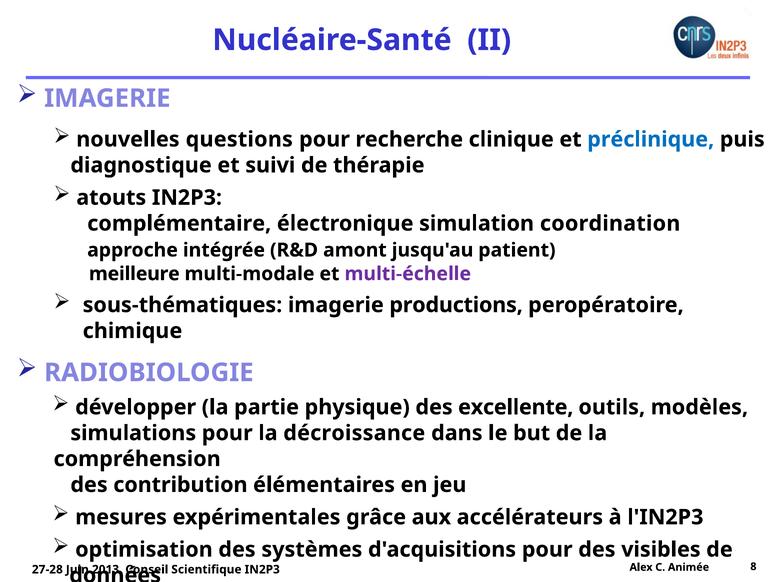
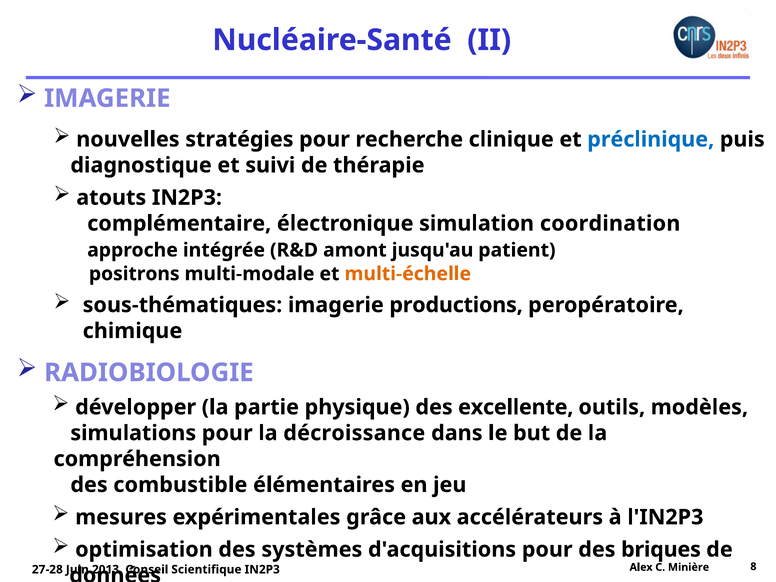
questions: questions -> stratégies
meilleure: meilleure -> positrons
multi-échelle colour: purple -> orange
contribution: contribution -> combustible
visibles: visibles -> briques
Animée: Animée -> Minière
